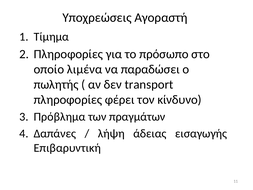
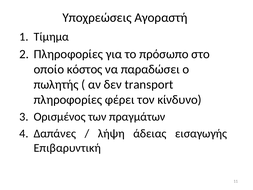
λιμένα: λιμένα -> κόστος
Πρόβλημα: Πρόβλημα -> Ορισμένος
